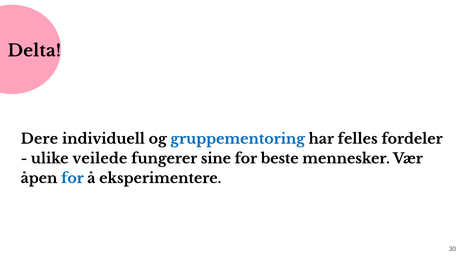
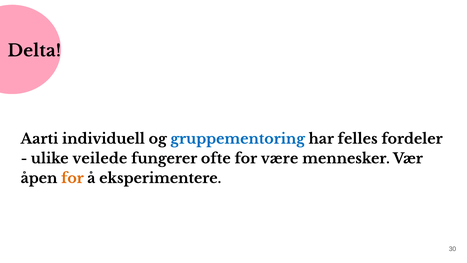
Dere: Dere -> Aarti
sine: sine -> ofte
beste: beste -> være
for at (72, 178) colour: blue -> orange
